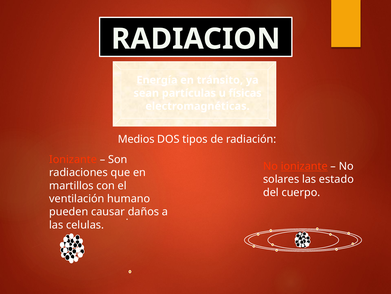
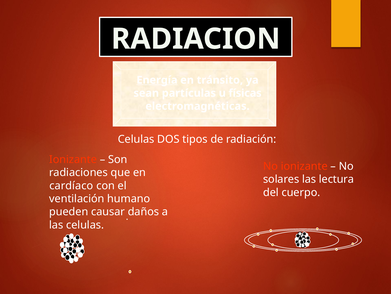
Medios at (136, 139): Medios -> Celulas
ionizante at (304, 166) underline: present -> none
estado: estado -> lectura
martillos: martillos -> cardíaco
